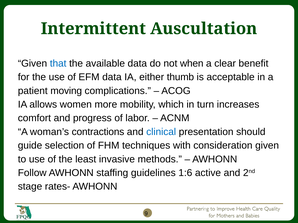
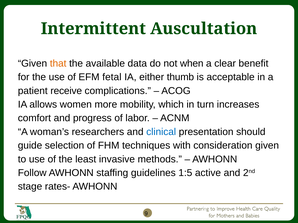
that colour: blue -> orange
EFM data: data -> fetal
moving: moving -> receive
contractions: contractions -> researchers
1:6: 1:6 -> 1:5
